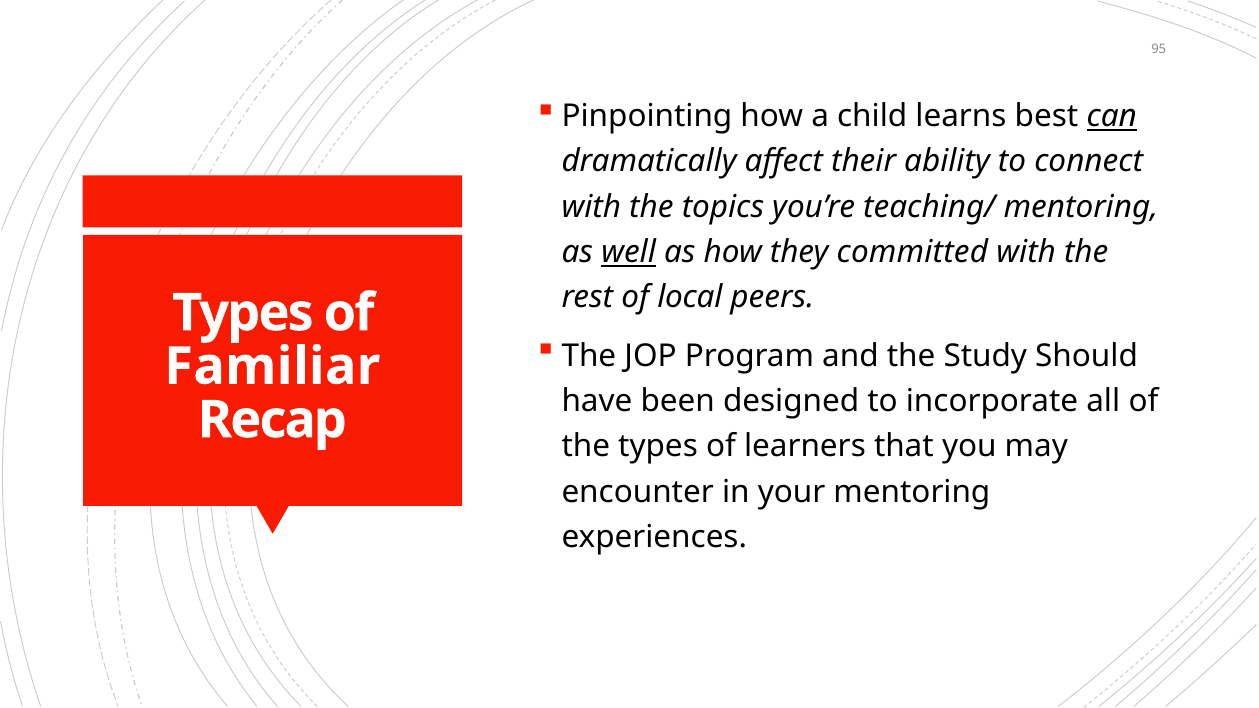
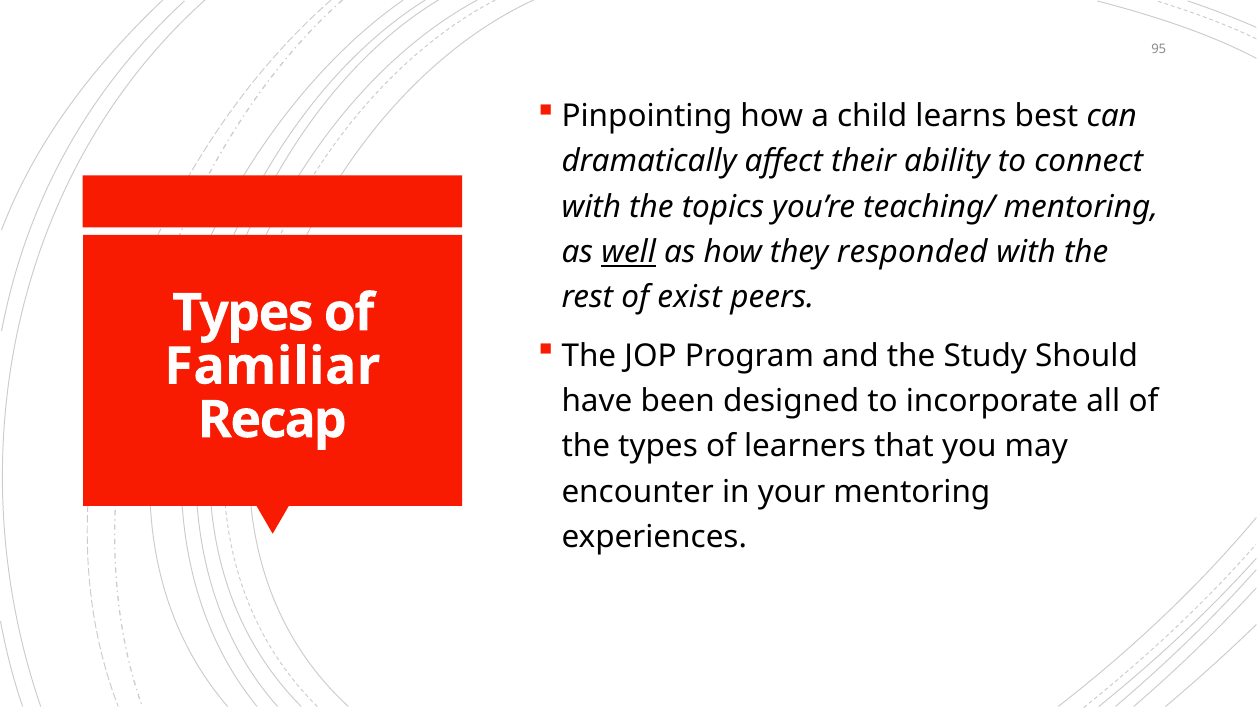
can underline: present -> none
committed: committed -> responded
local: local -> exist
